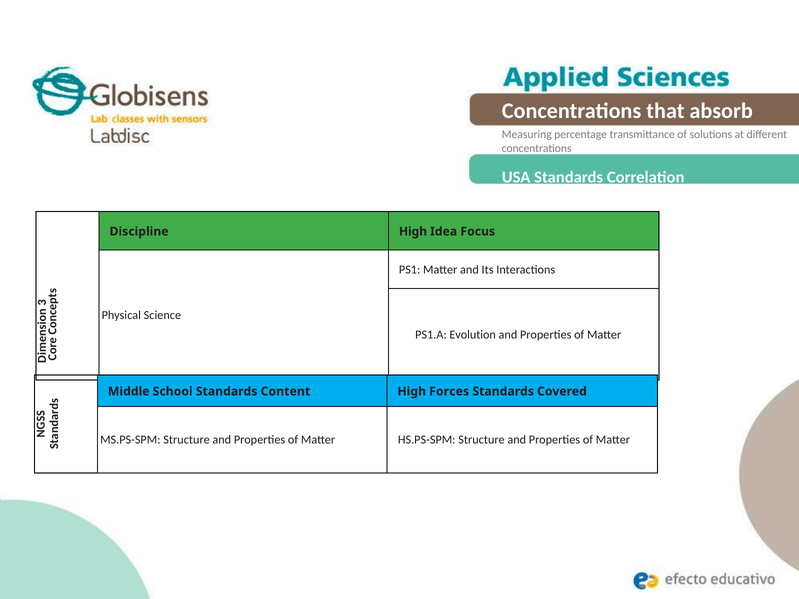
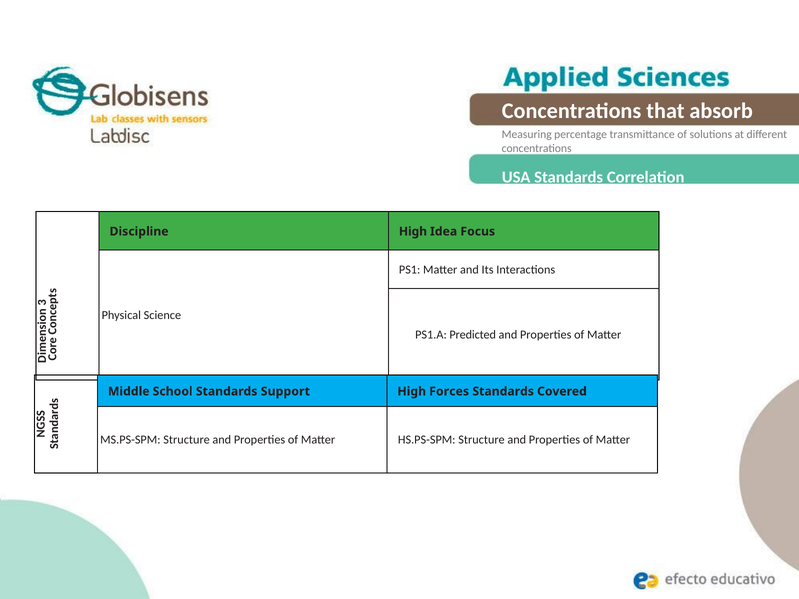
Evolution: Evolution -> Predicted
Content: Content -> Support
